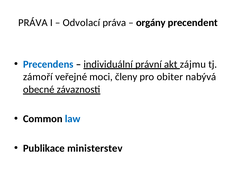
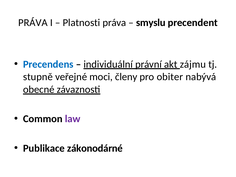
Odvolací: Odvolací -> Platnosti
orgány: orgány -> smyslu
zámoří: zámoří -> stupně
law colour: blue -> purple
ministerstev: ministerstev -> zákonodárné
